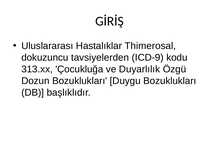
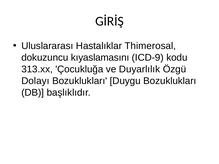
tavsiyelerden: tavsiyelerden -> kıyaslamasını
Dozun: Dozun -> Dolayı
